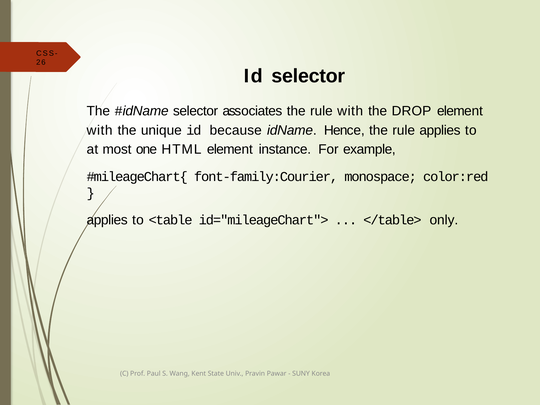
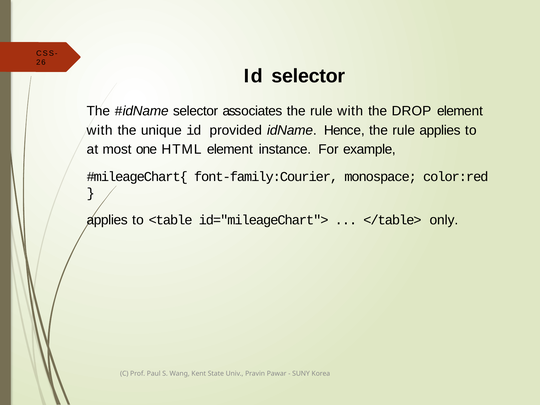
because: because -> provided
